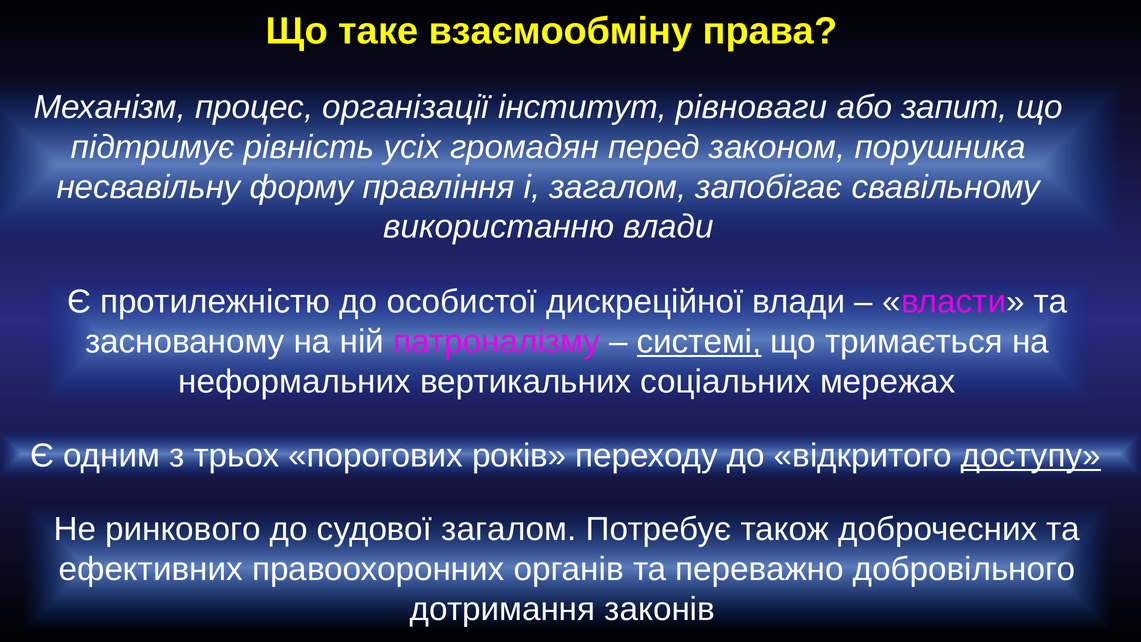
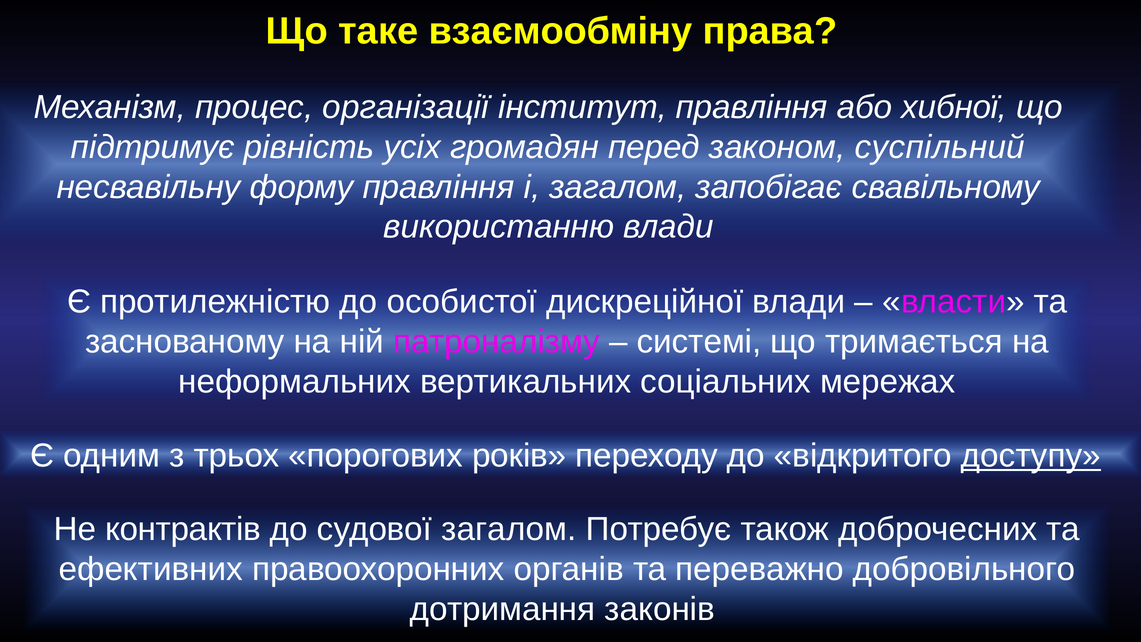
інститут рівноваги: рівноваги -> правління
запит: запит -> хибної
порушника: порушника -> суспільний
системі underline: present -> none
ринкового: ринкового -> контрактів
